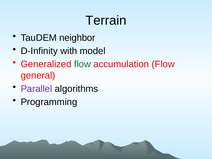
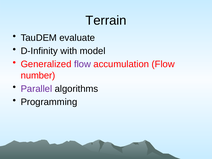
neighbor: neighbor -> evaluate
flow at (82, 64) colour: green -> purple
general: general -> number
